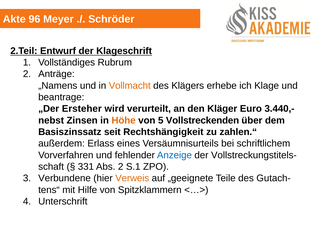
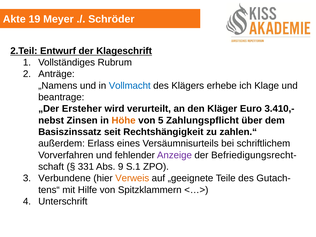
96: 96 -> 19
Vollmacht colour: orange -> blue
3.440,-: 3.440,- -> 3.410,-
Vollstreckenden: Vollstreckenden -> Zahlungspflicht
Anzeige colour: blue -> purple
Vollstreckungstitels-: Vollstreckungstitels- -> Befriedigungsrecht-
Abs 2: 2 -> 9
